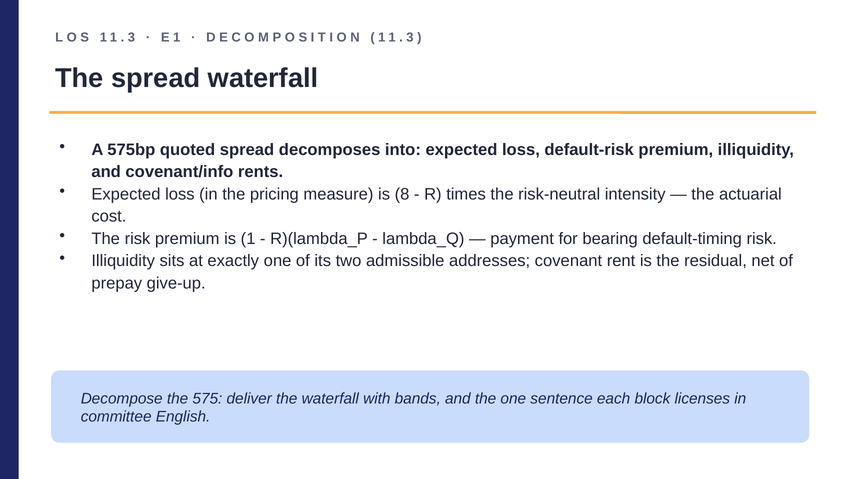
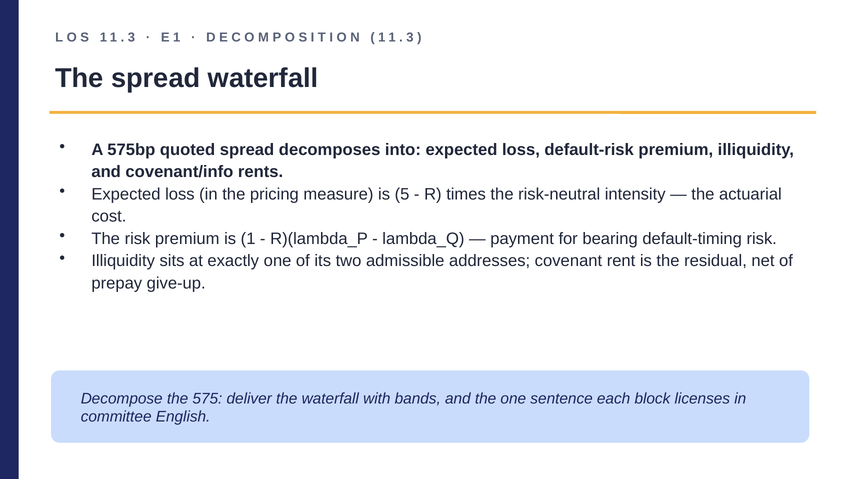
8: 8 -> 5
